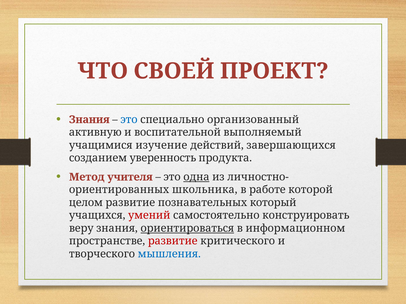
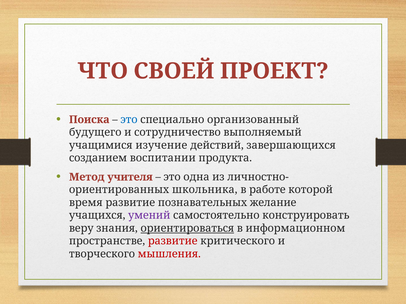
Знания at (89, 120): Знания -> Поиска
активную: активную -> будущего
воспитательной: воспитательной -> сотрудничество
уверенность: уверенность -> воспитании
одна underline: present -> none
целом: целом -> время
который: который -> желание
умений colour: red -> purple
мышления colour: blue -> red
